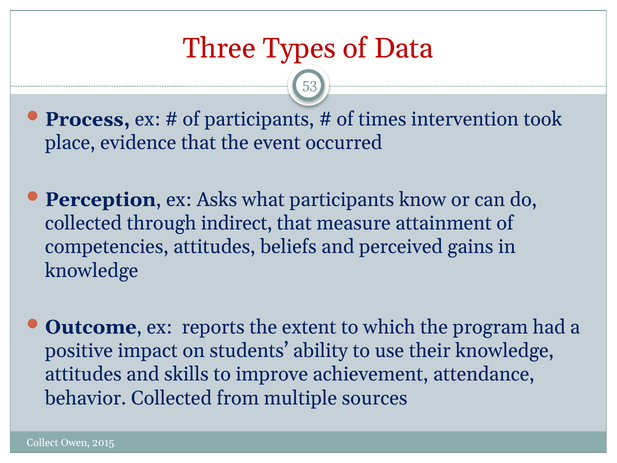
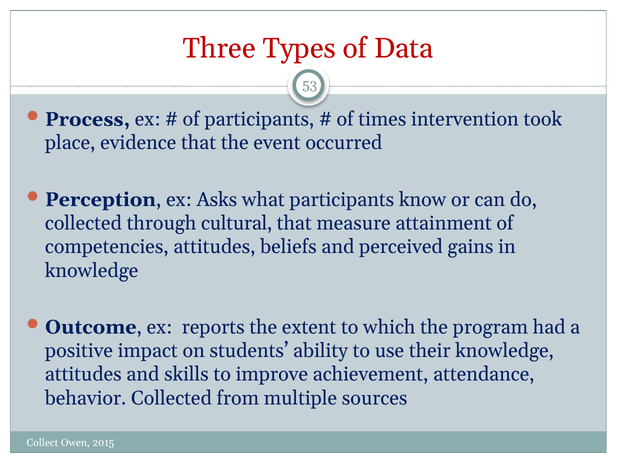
indirect: indirect -> cultural
